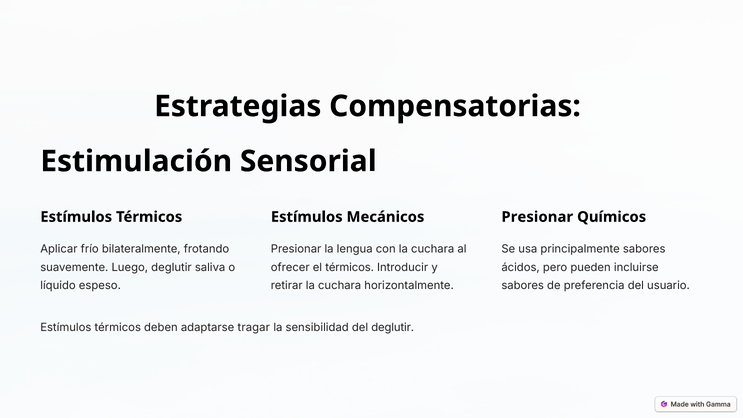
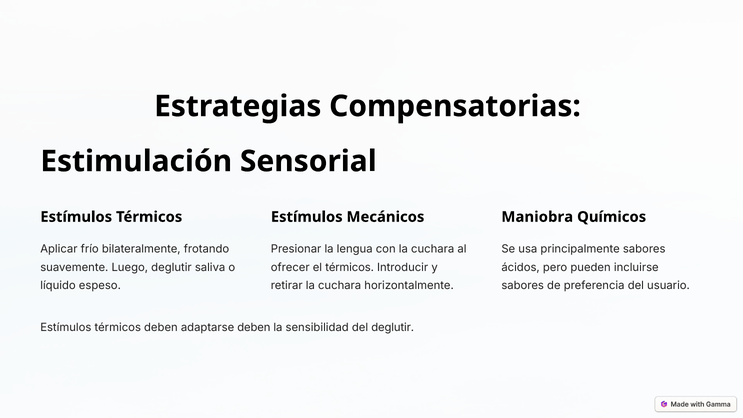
Presionar at (537, 217): Presionar -> Maniobra
adaptarse tragar: tragar -> deben
